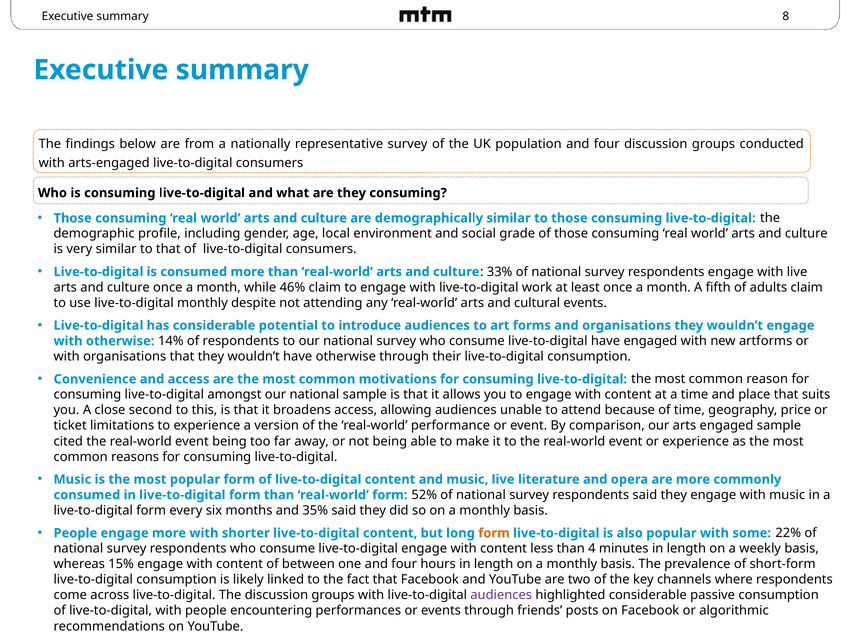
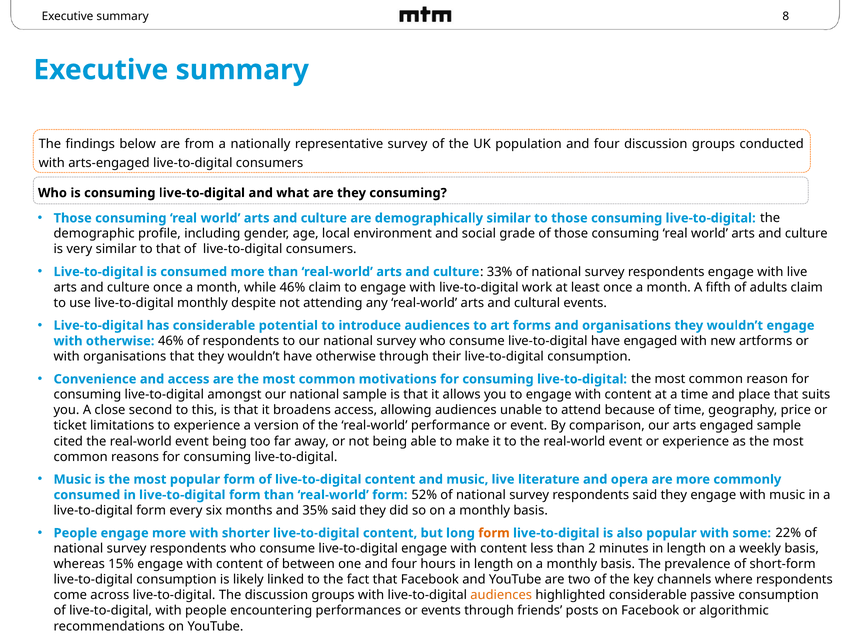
otherwise 14%: 14% -> 46%
4: 4 -> 2
audiences at (501, 595) colour: purple -> orange
